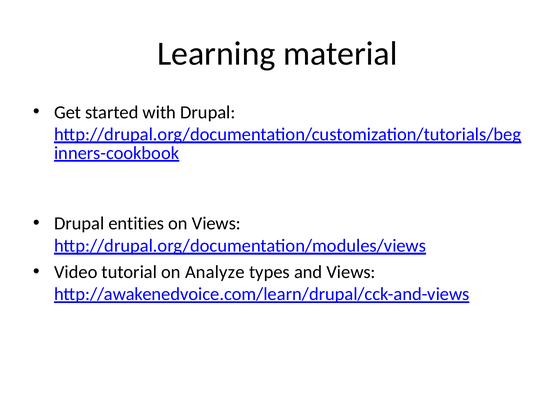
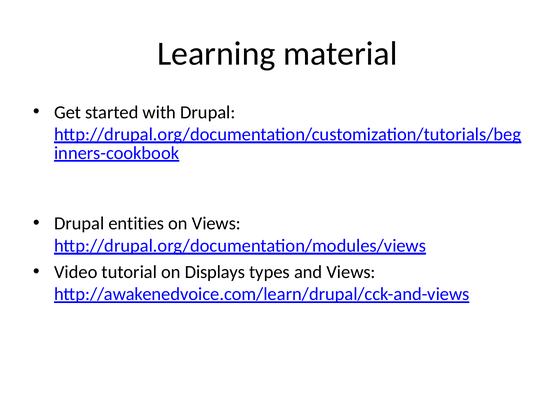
Analyze: Analyze -> Displays
